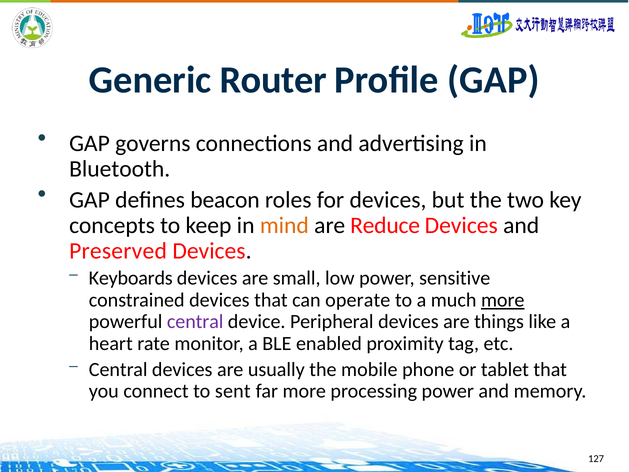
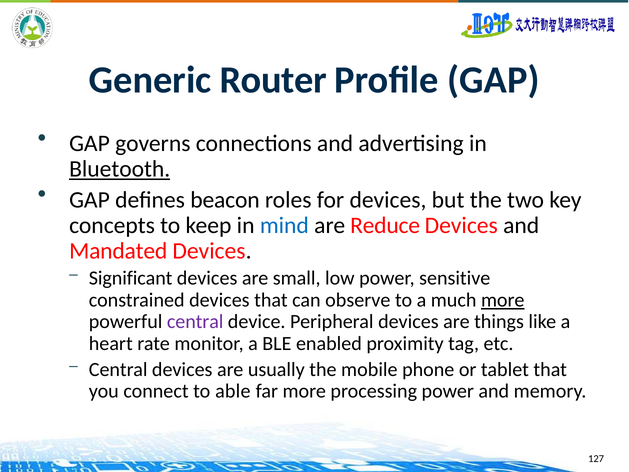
Bluetooth underline: none -> present
mind colour: orange -> blue
Preserved: Preserved -> Mandated
Keyboards: Keyboards -> Significant
operate: operate -> observe
sent: sent -> able
